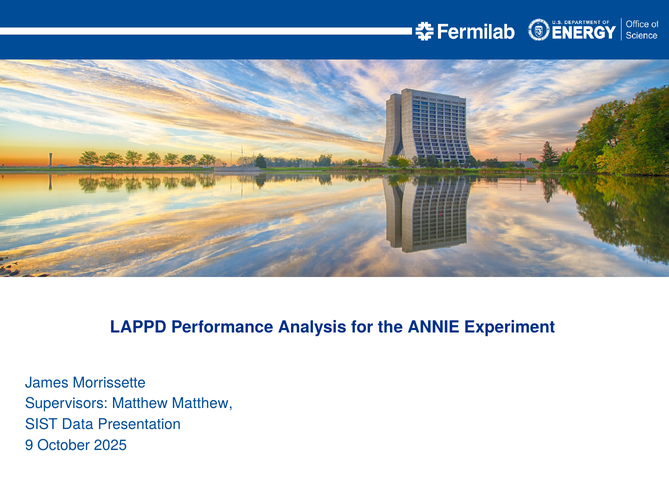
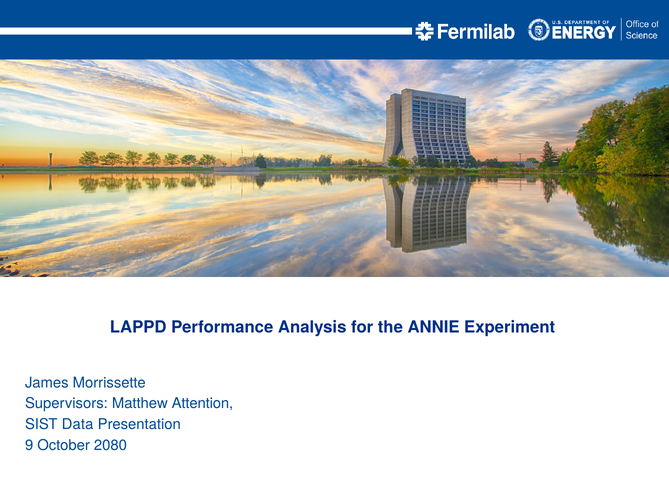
Matthew Matthew: Matthew -> Attention
2025: 2025 -> 2080
